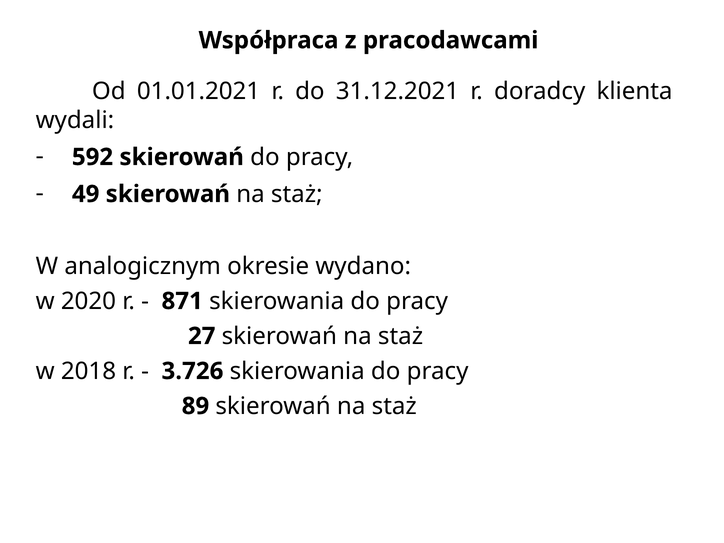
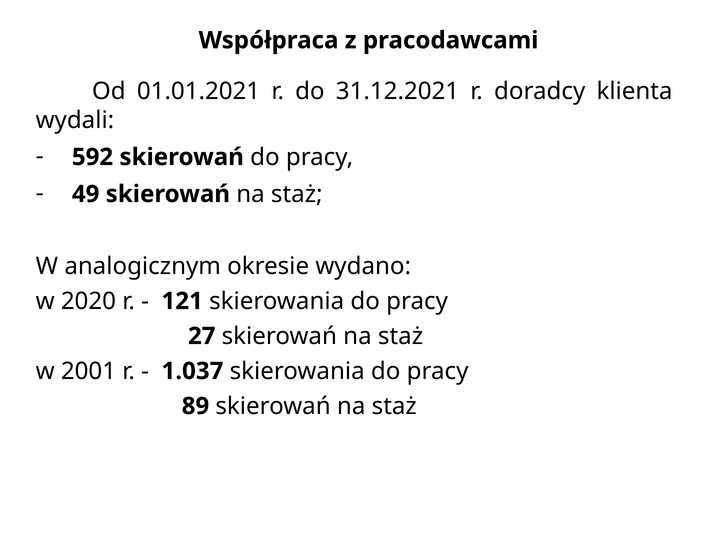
871: 871 -> 121
2018: 2018 -> 2001
3.726: 3.726 -> 1.037
